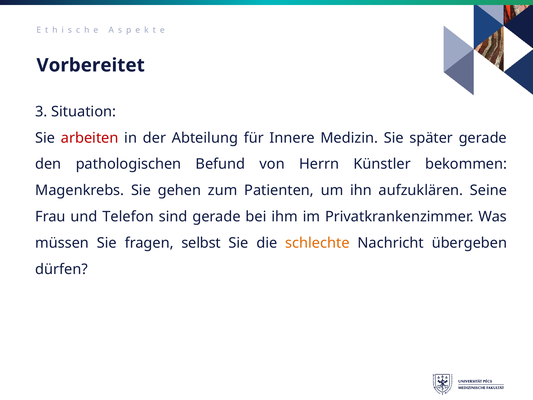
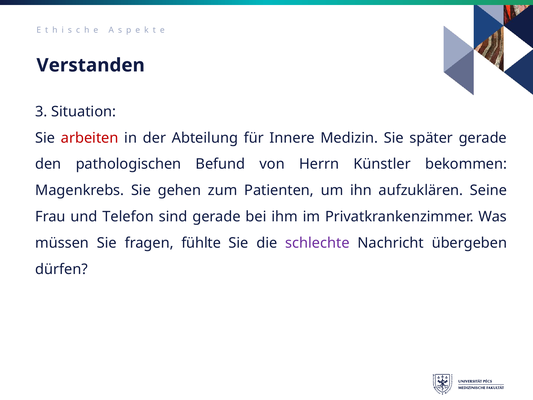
Vorbereitet: Vorbereitet -> Verstanden
selbst: selbst -> fühlte
schlechte colour: orange -> purple
